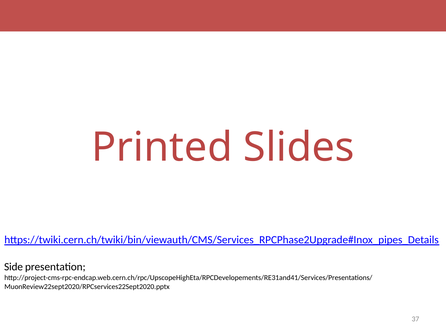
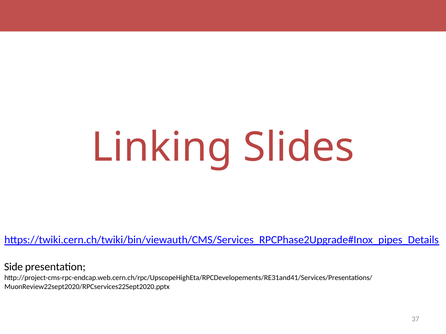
Printed: Printed -> Linking
